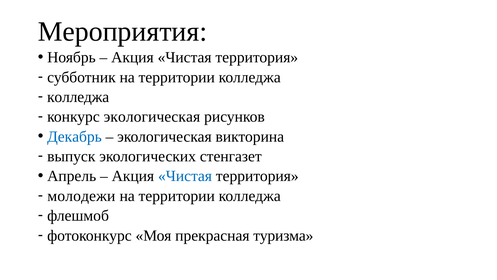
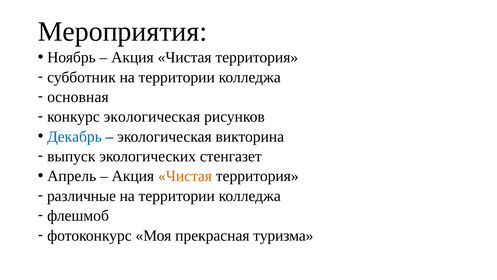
колледжа at (78, 97): колледжа -> основная
Чистая at (185, 176) colour: blue -> orange
молодежи: молодежи -> различные
